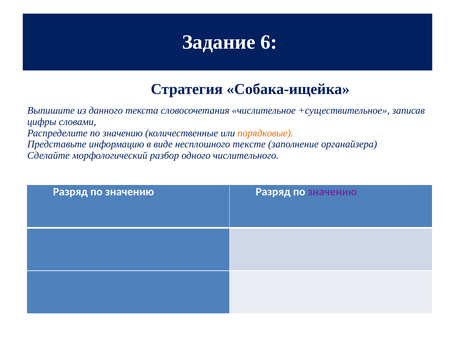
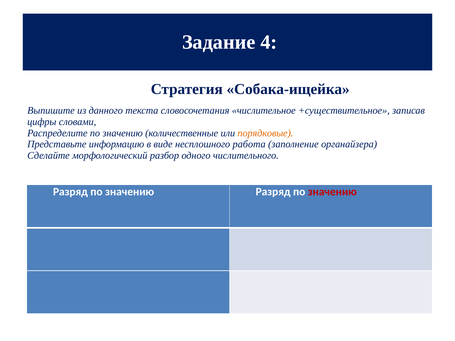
6: 6 -> 4
тексте: тексте -> работа
значению at (332, 192) colour: purple -> red
